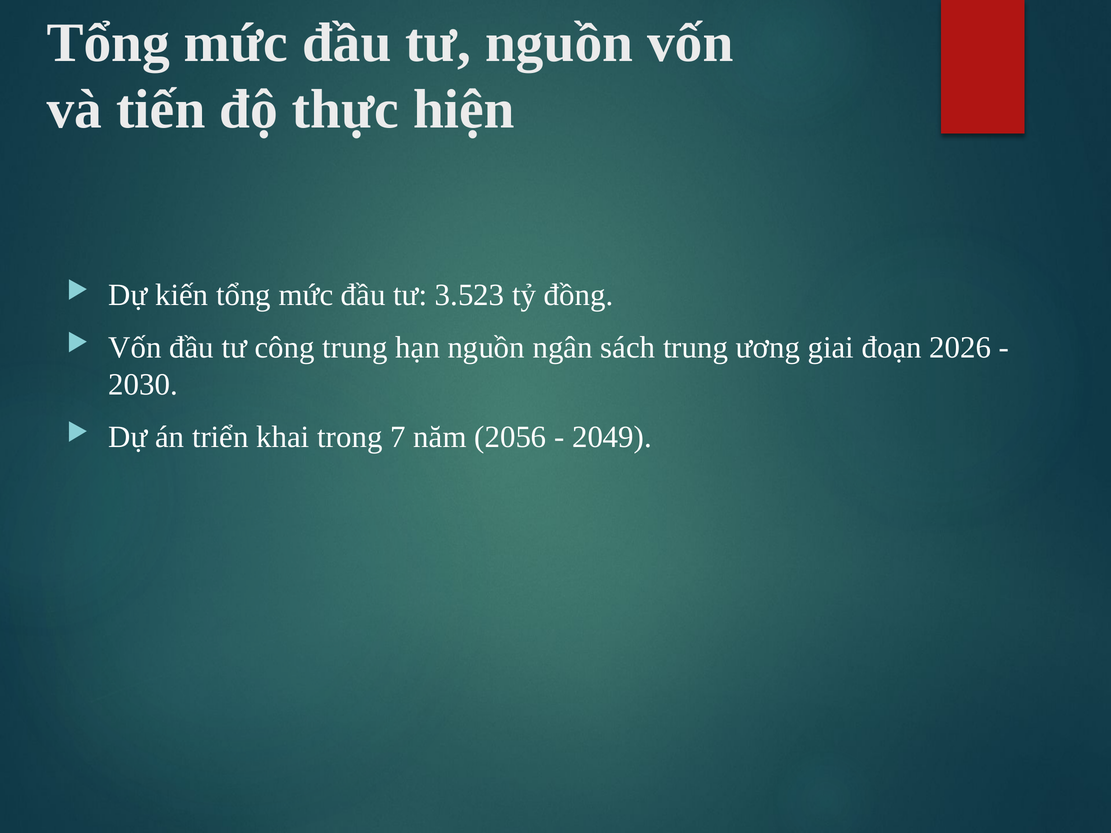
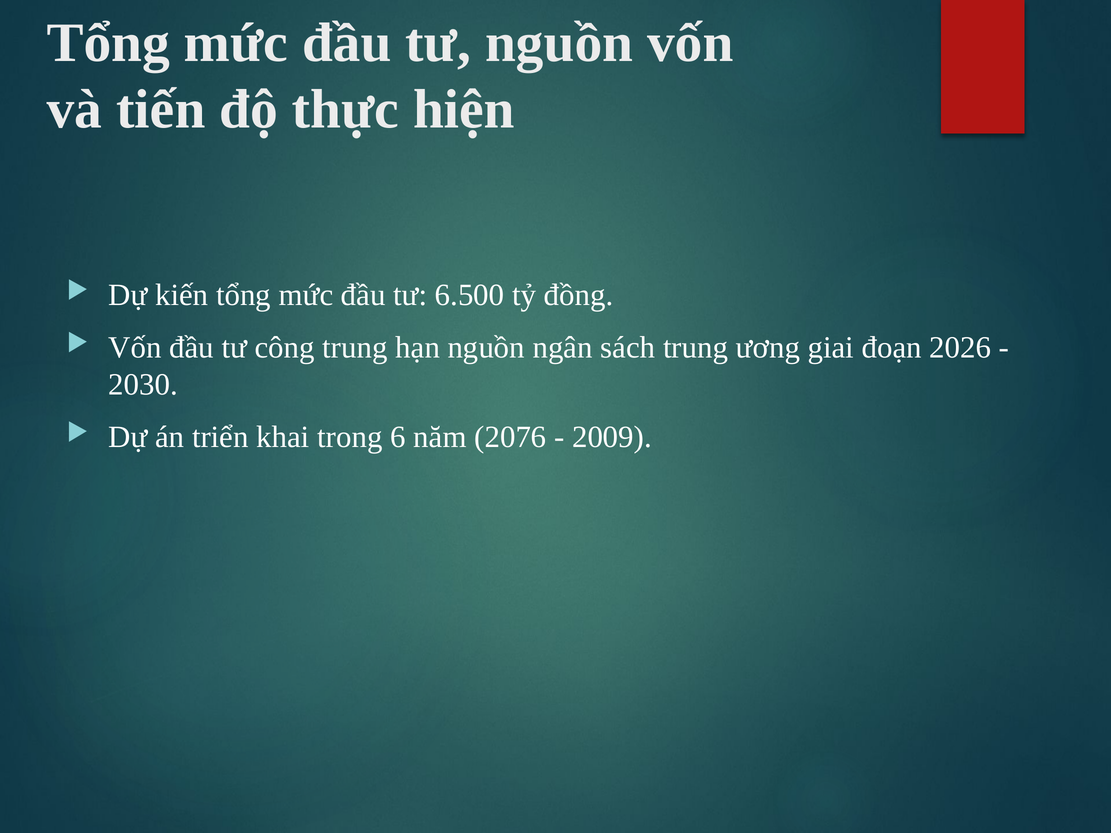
3.523: 3.523 -> 6.500
7: 7 -> 6
2056: 2056 -> 2076
2049: 2049 -> 2009
